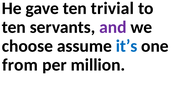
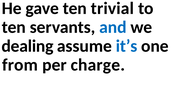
and colour: purple -> blue
choose: choose -> dealing
million: million -> charge
